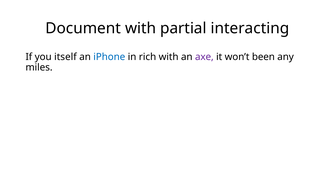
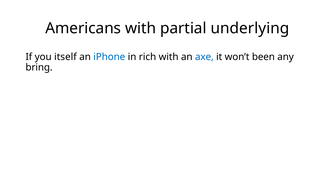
Document: Document -> Americans
interacting: interacting -> underlying
axe colour: purple -> blue
miles: miles -> bring
